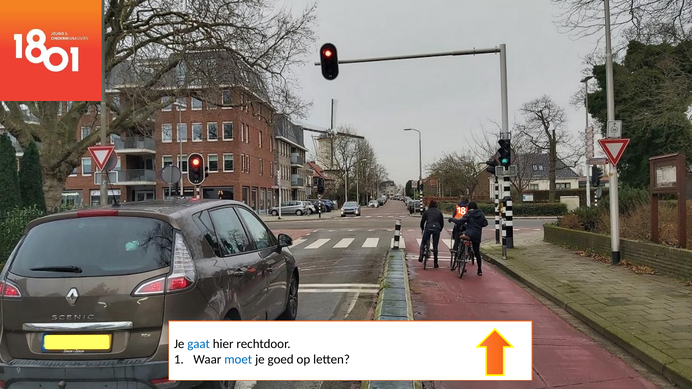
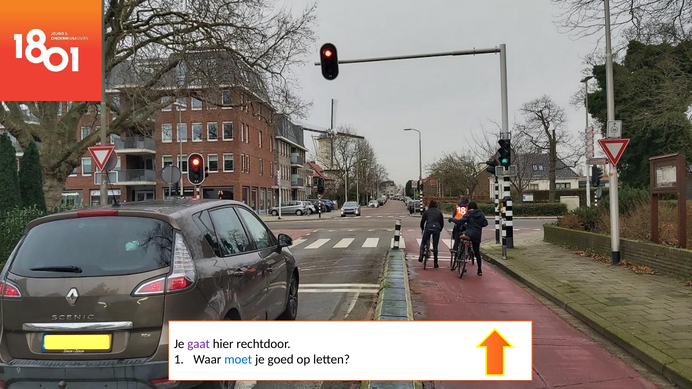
gaat colour: blue -> purple
